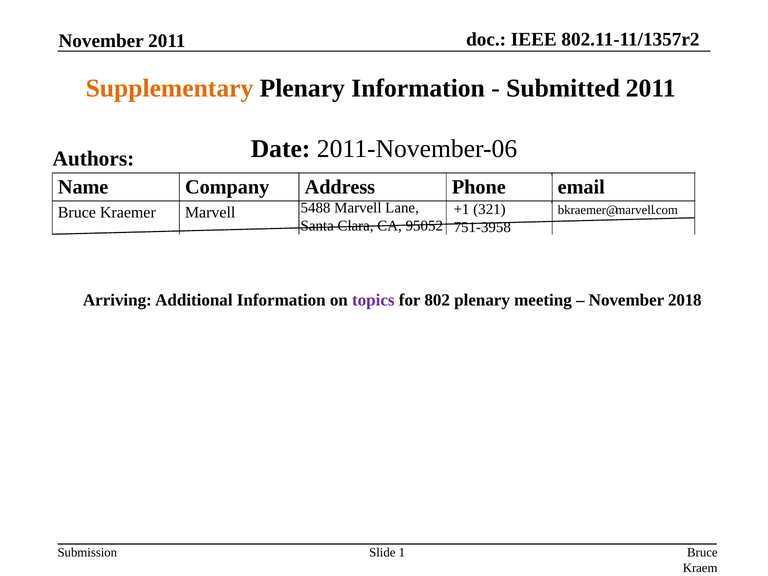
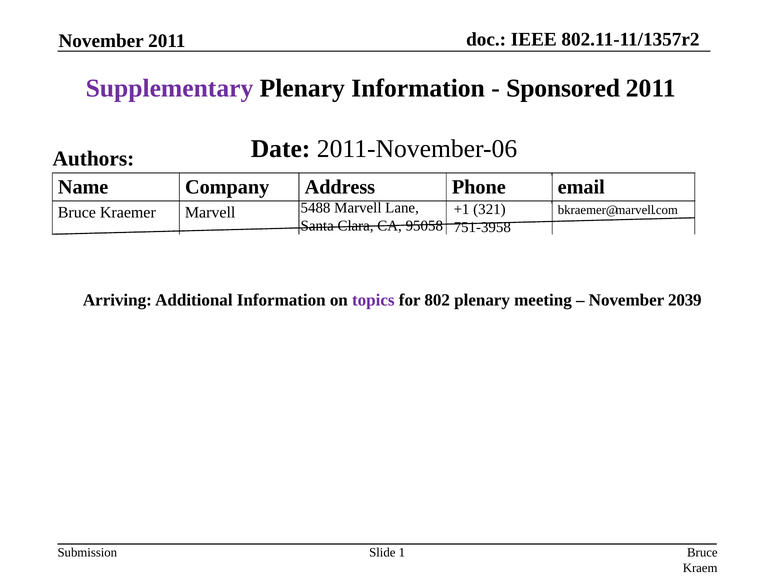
Supplementary colour: orange -> purple
Submitted: Submitted -> Sponsored
95052: 95052 -> 95058
2018: 2018 -> 2039
